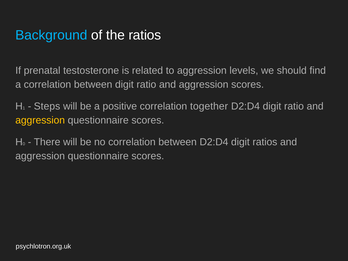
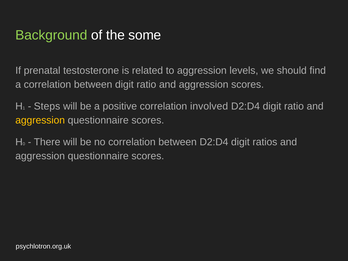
Background colour: light blue -> light green
the ratios: ratios -> some
together: together -> involved
